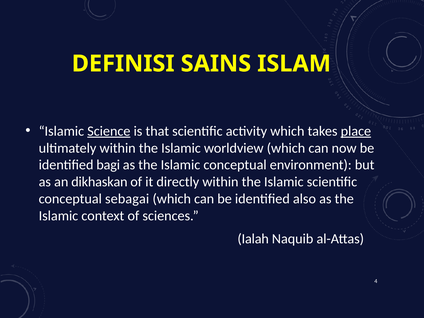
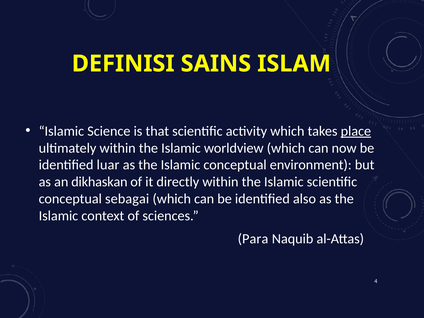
Science underline: present -> none
bagi: bagi -> luar
Ialah: Ialah -> Para
